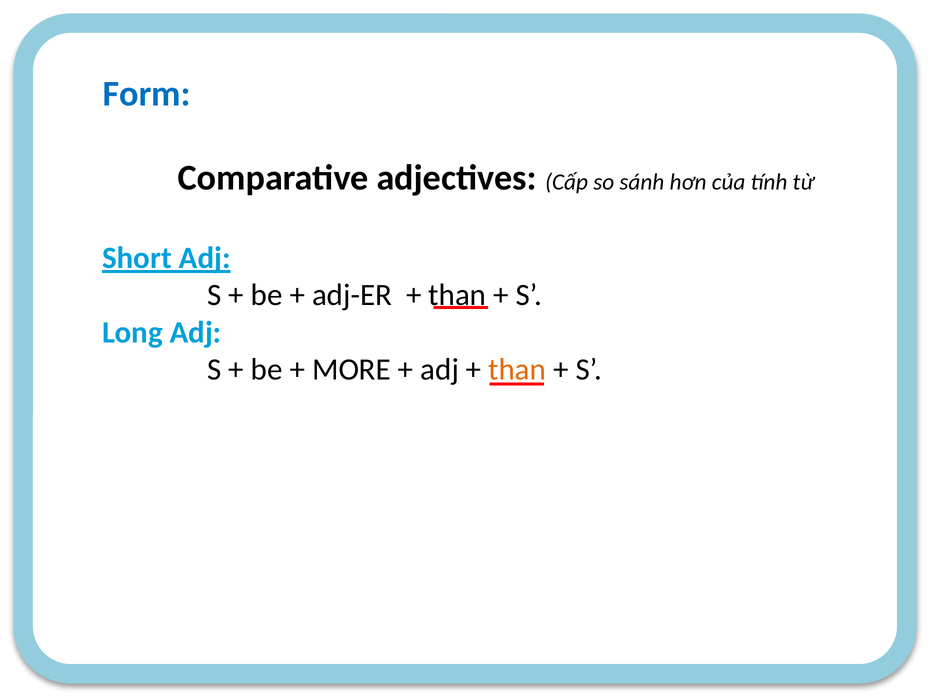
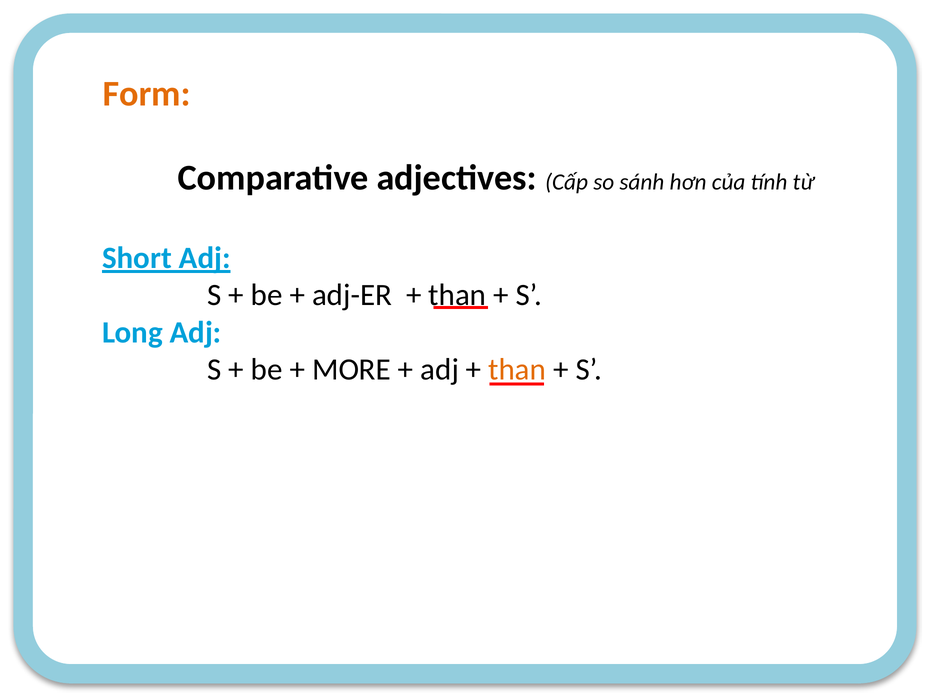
Form colour: blue -> orange
